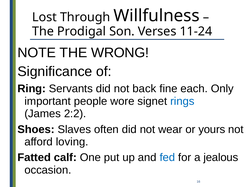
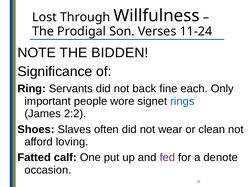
WRONG: WRONG -> BIDDEN
yours: yours -> clean
fed colour: blue -> purple
jealous: jealous -> denote
